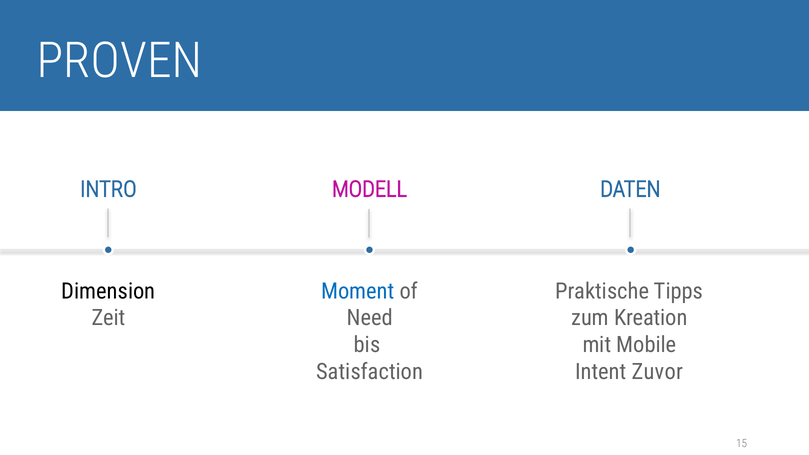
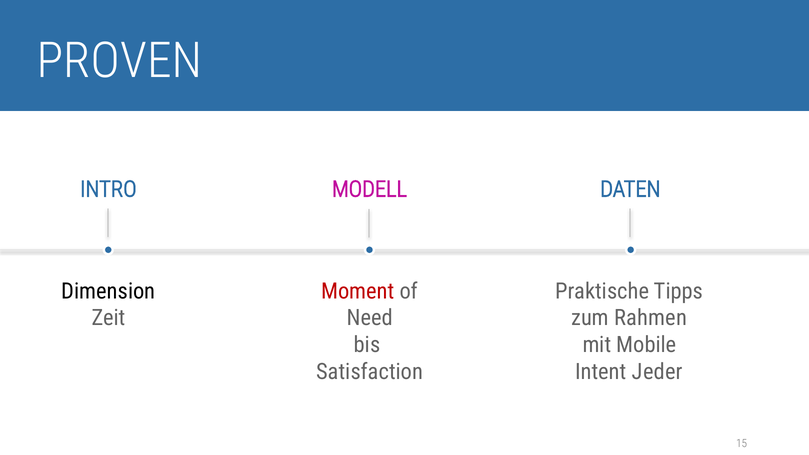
Moment colour: blue -> red
Kreation: Kreation -> Rahmen
Zuvor: Zuvor -> Jeder
